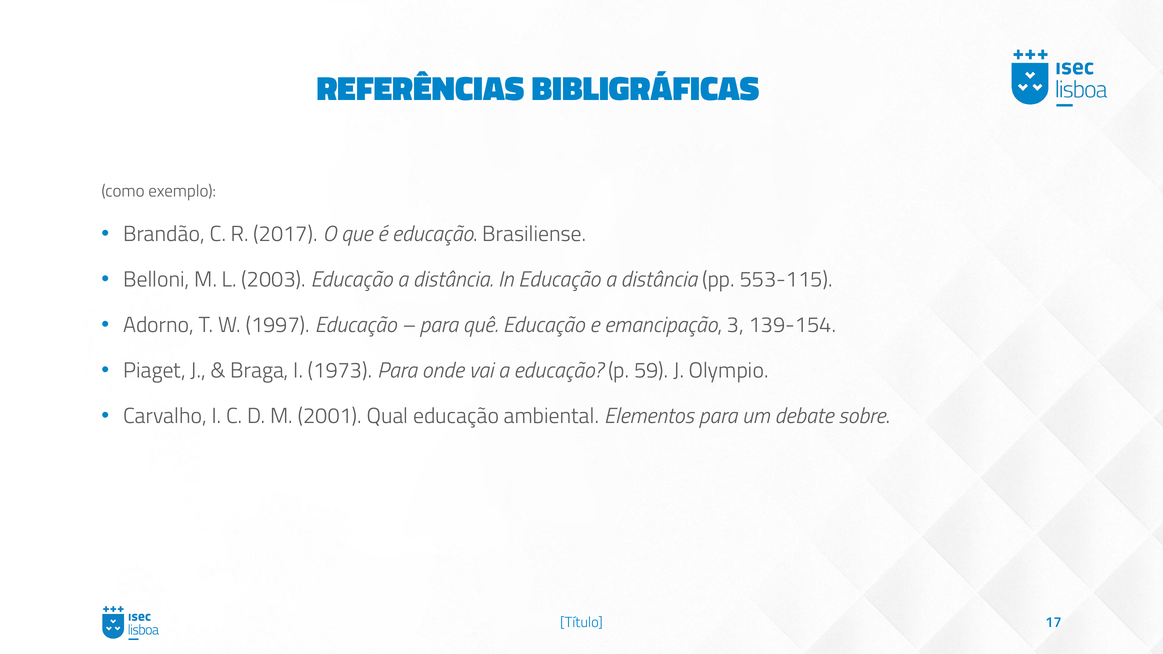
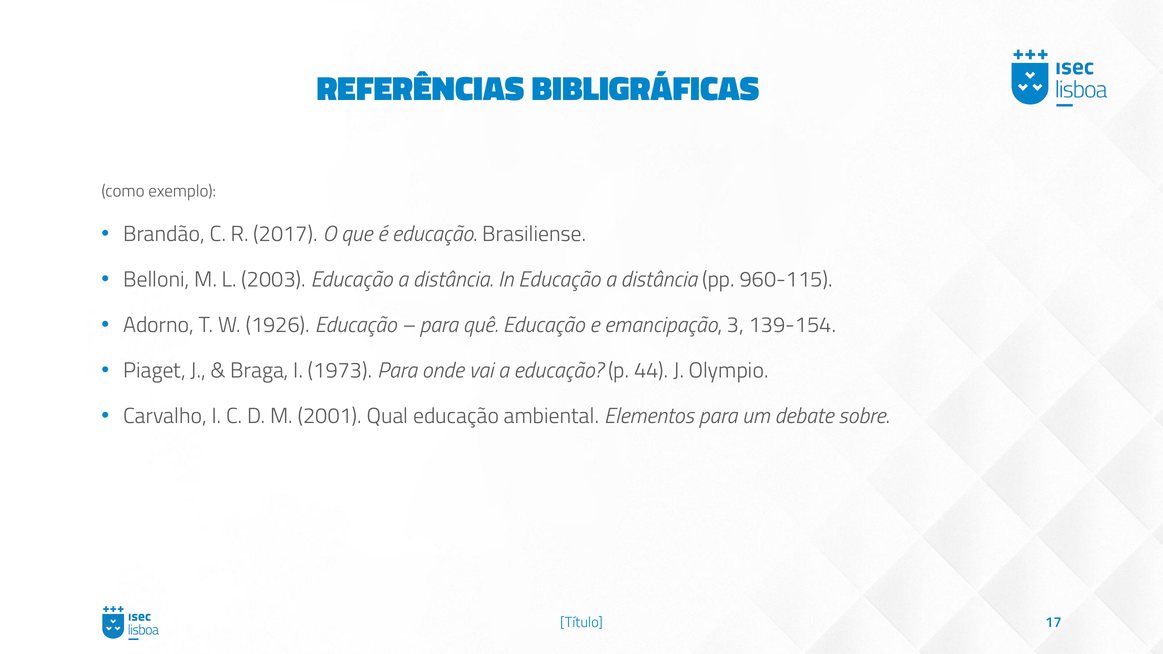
553-115: 553-115 -> 960-115
1997: 1997 -> 1926
59: 59 -> 44
